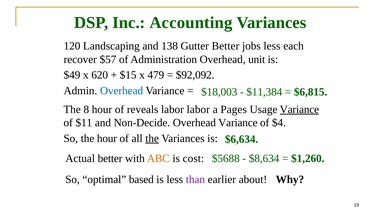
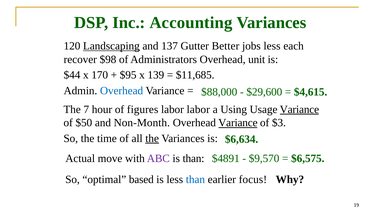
Landscaping underline: none -> present
138: 138 -> 137
$57: $57 -> $98
Administration: Administration -> Administrators
$49: $49 -> $44
620: 620 -> 170
$15: $15 -> $95
479: 479 -> 139
$92,092: $92,092 -> $11,685
$18,003: $18,003 -> $88,000
$11,384: $11,384 -> $29,600
$6,815: $6,815 -> $4,615
8: 8 -> 7
reveals: reveals -> figures
Pages: Pages -> Using
$11: $11 -> $50
Non-Decide: Non-Decide -> Non-Month
Variance at (238, 122) underline: none -> present
$4: $4 -> $3
the hour: hour -> time
Actual better: better -> move
ABC colour: orange -> purple
is cost: cost -> than
$5688: $5688 -> $4891
$8,634: $8,634 -> $9,570
$1,260: $1,260 -> $6,575
than at (195, 179) colour: purple -> blue
about: about -> focus
